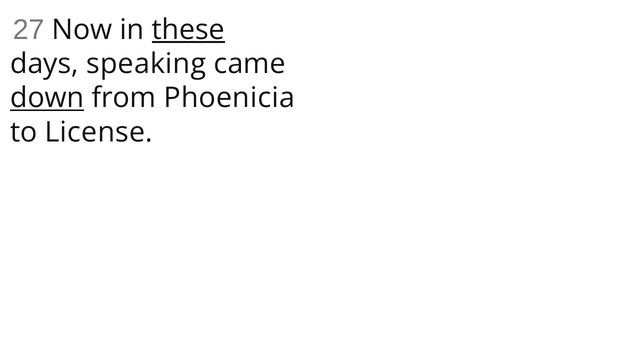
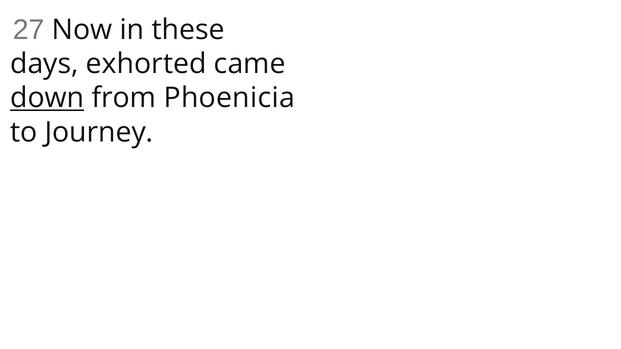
these underline: present -> none
speaking: speaking -> exhorted
License: License -> Journey
